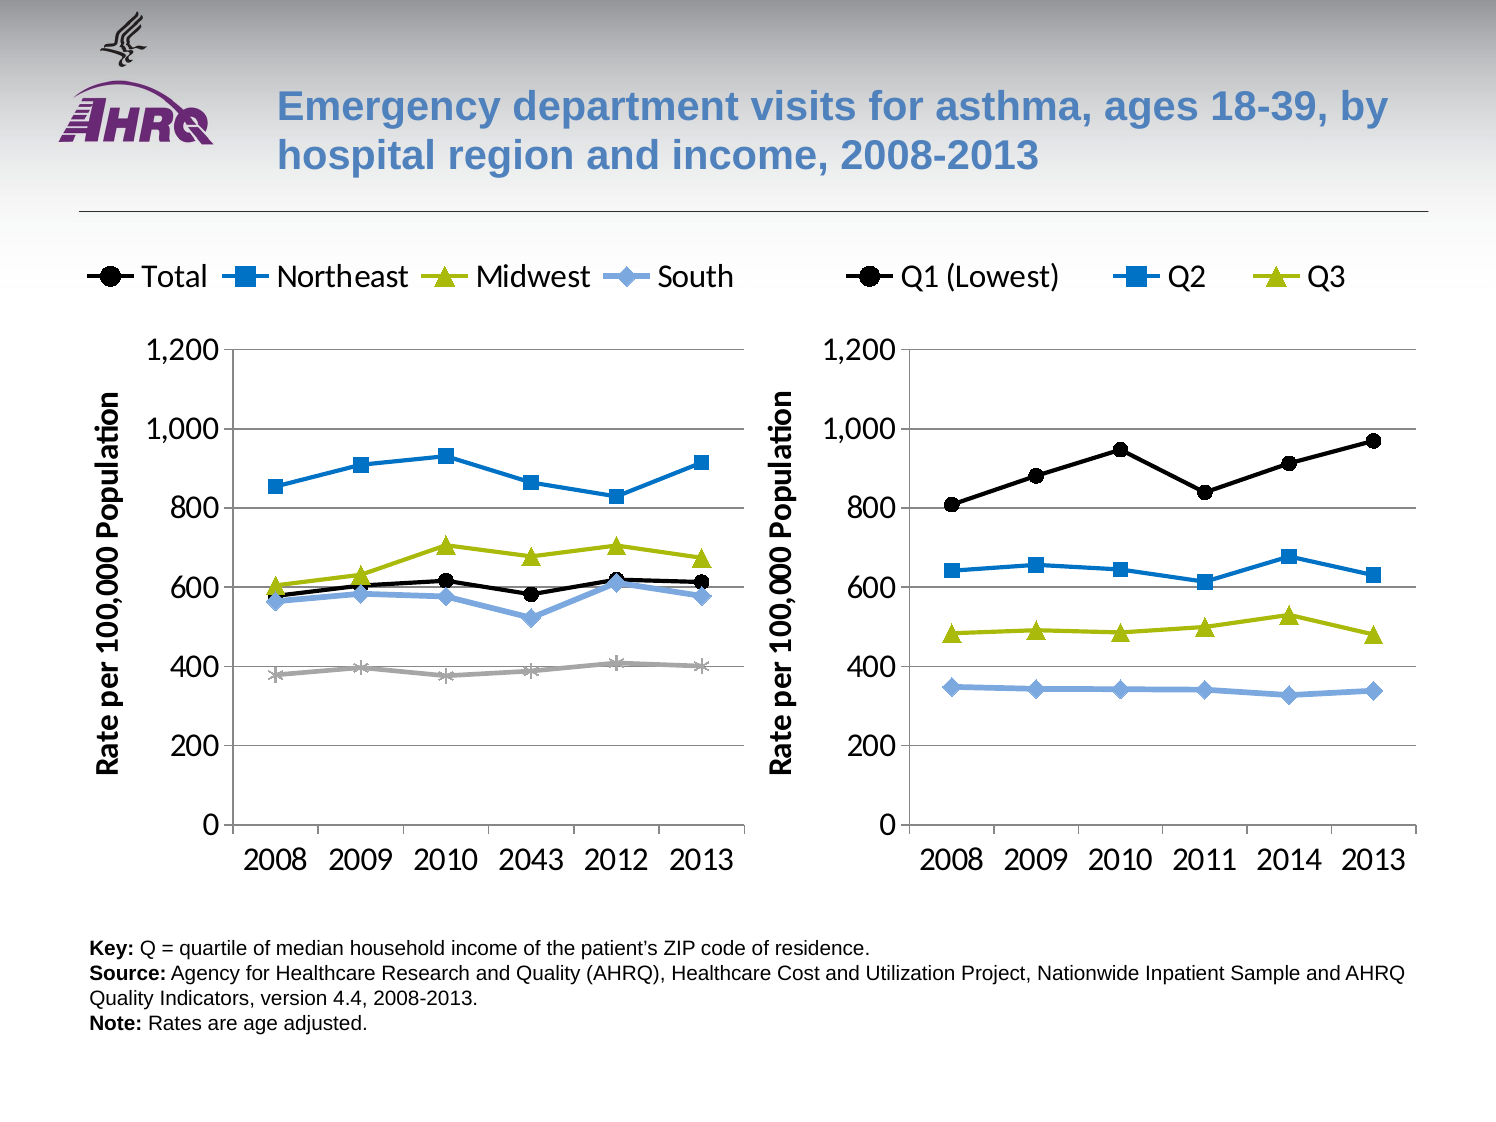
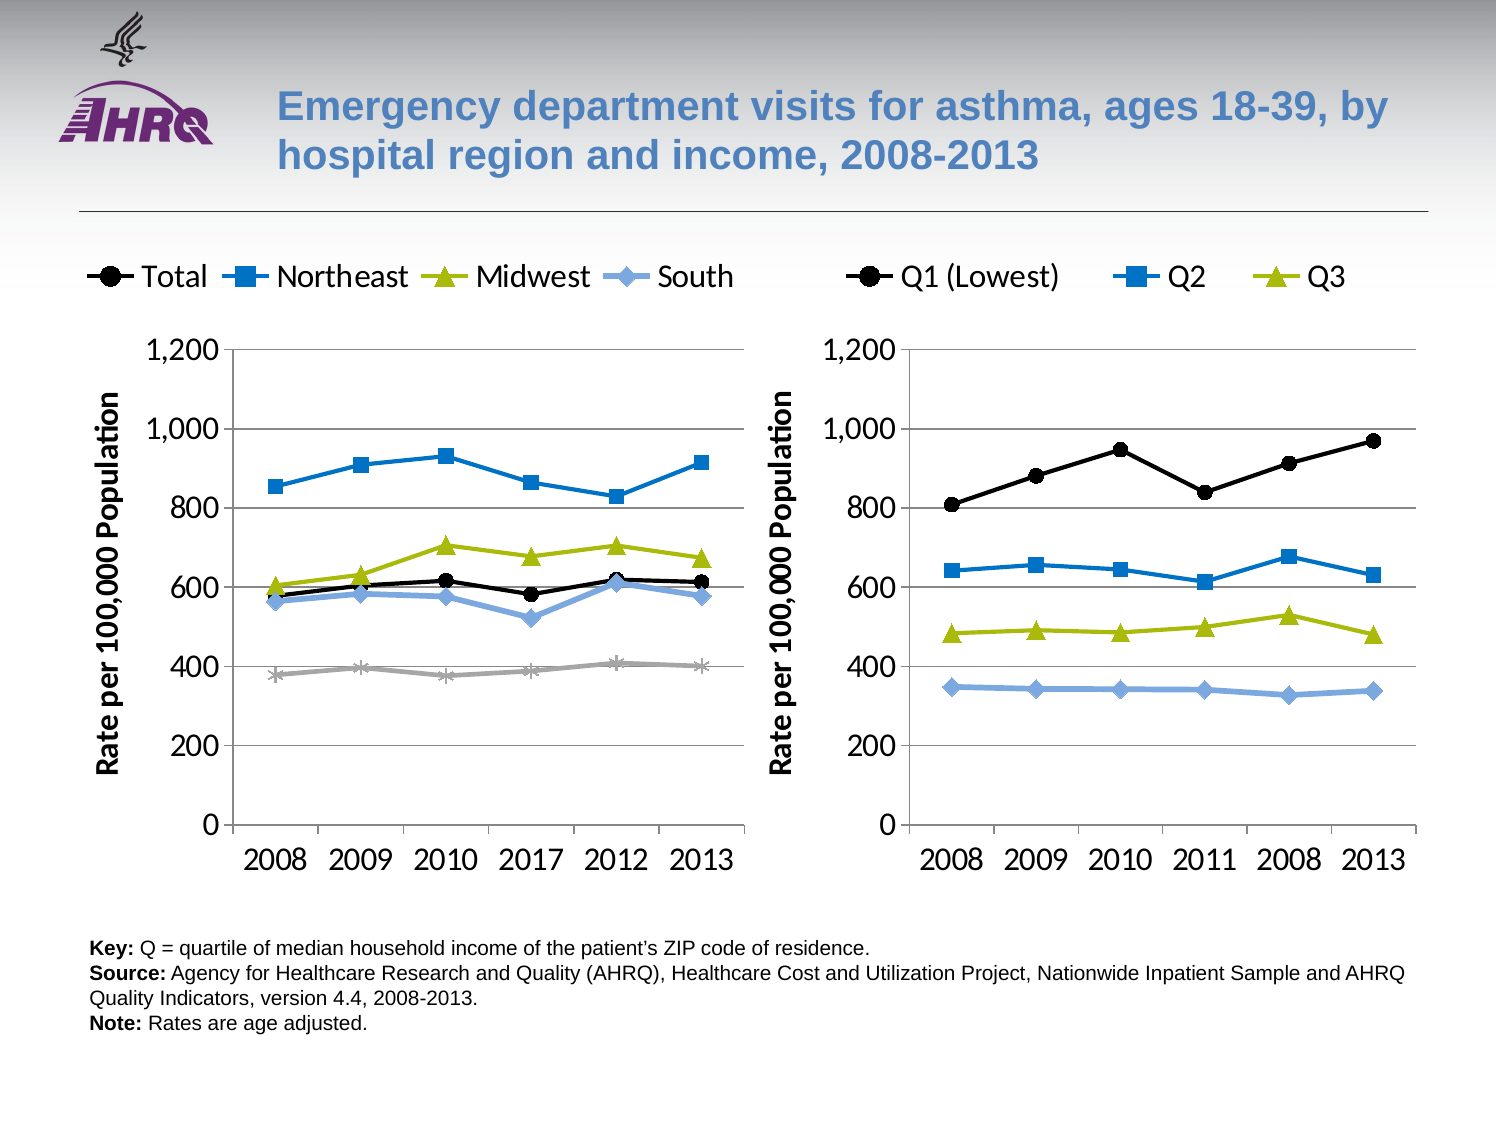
2043: 2043 -> 2017
2011 2014: 2014 -> 2008
